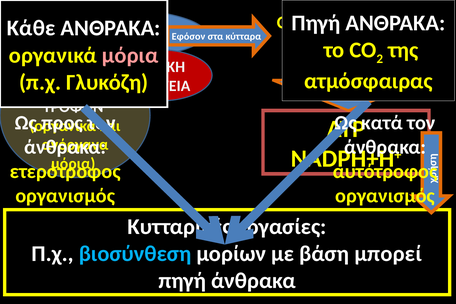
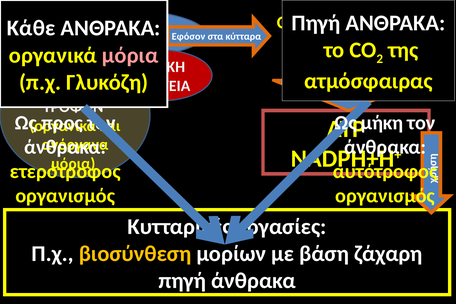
κατά: κατά -> μήκη
βιοσύνθεση colour: light blue -> yellow
μπορεί: μπορεί -> ζάχαρη
